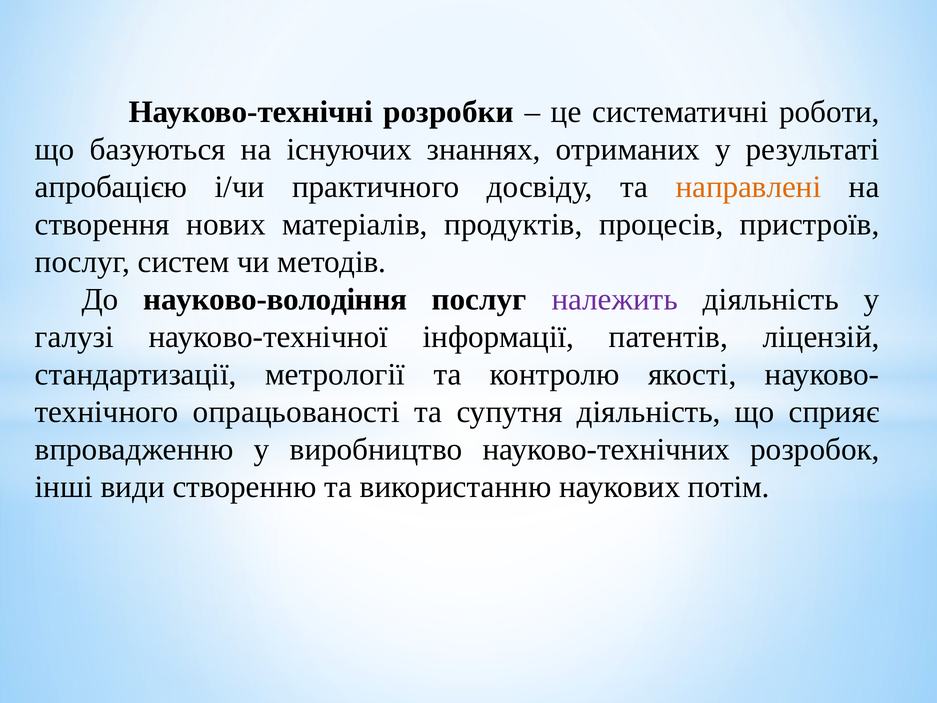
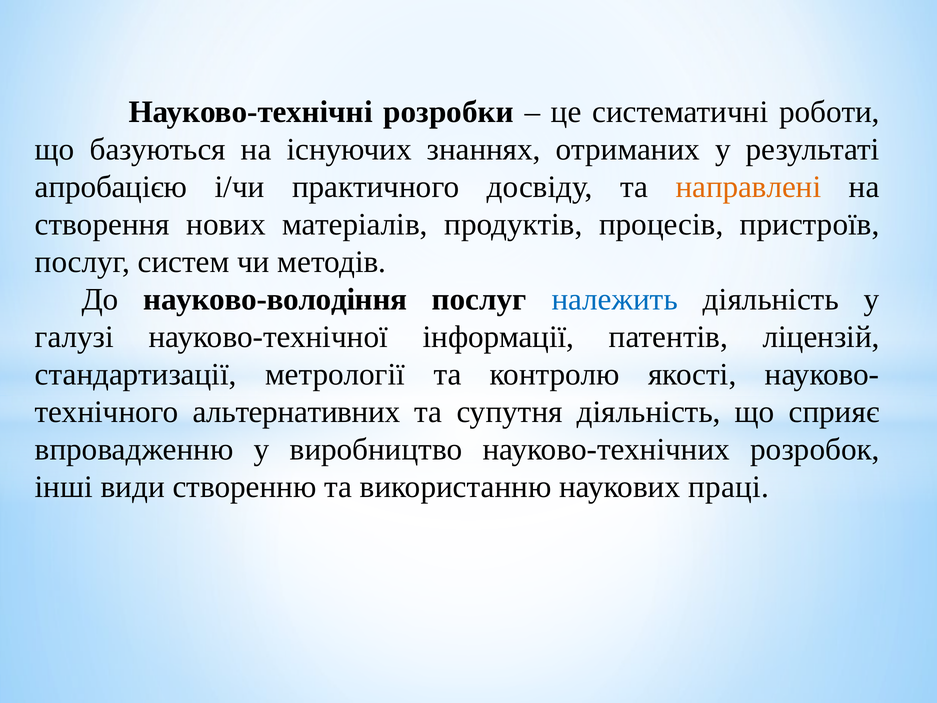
належить colour: purple -> blue
опрацьованості: опрацьованості -> альтернативних
потім: потім -> праці
